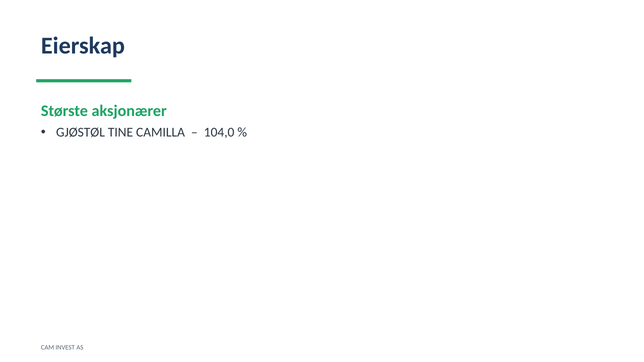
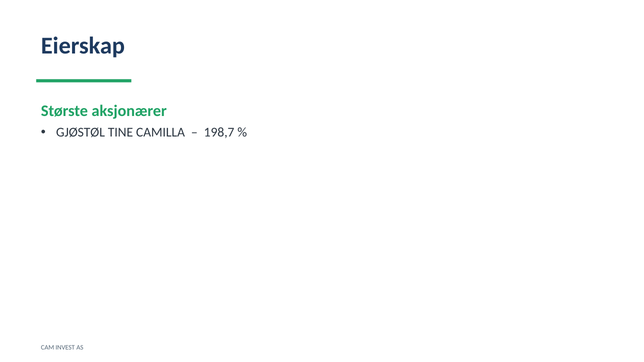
104,0: 104,0 -> 198,7
